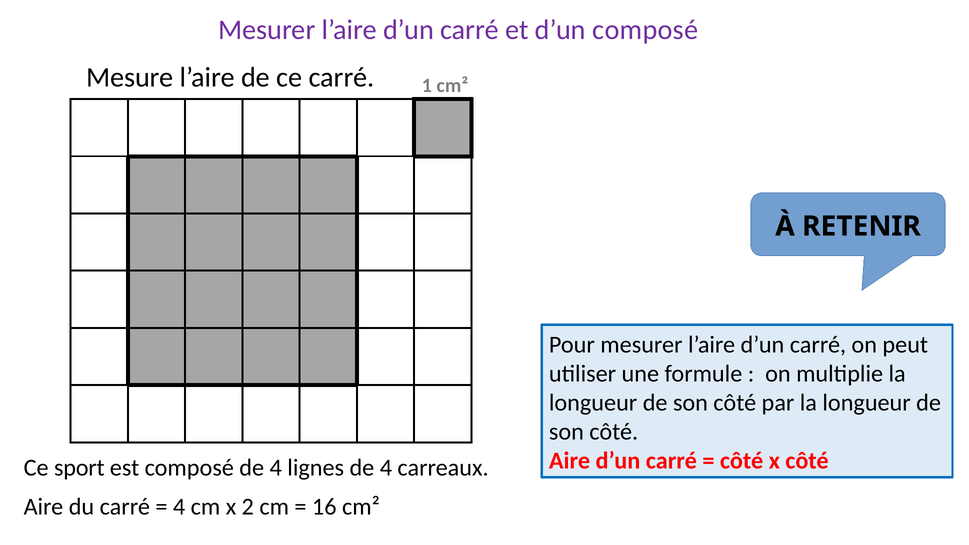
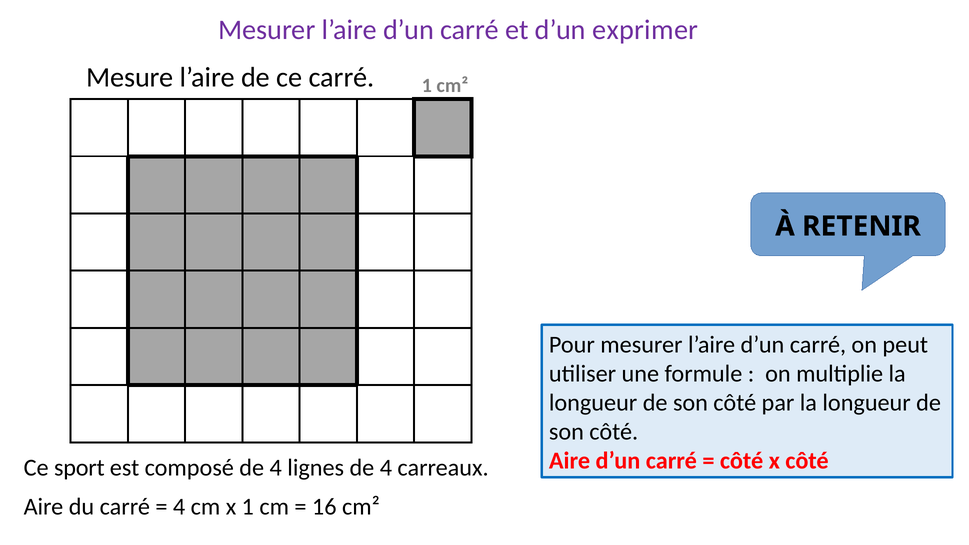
d’un composé: composé -> exprimer
x 2: 2 -> 1
